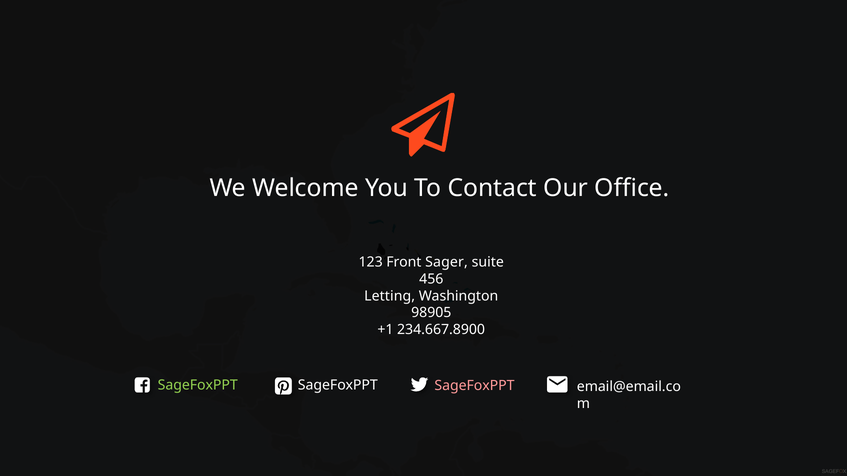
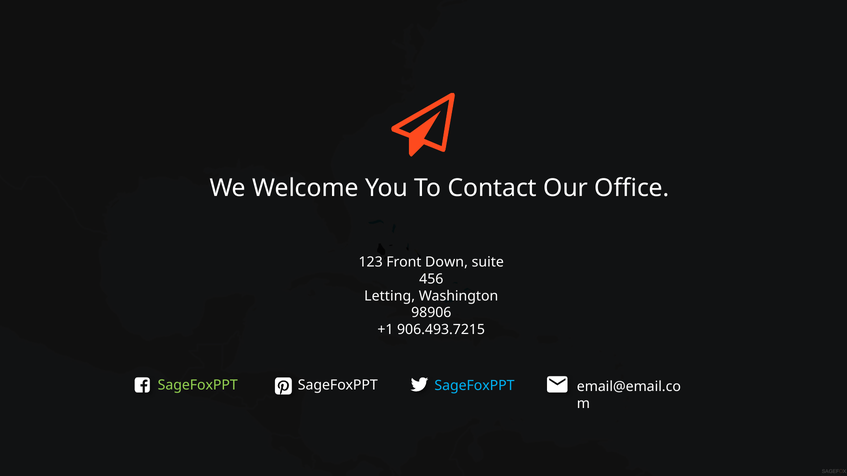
Sager: Sager -> Down
98905: 98905 -> 98906
234.667.8900: 234.667.8900 -> 906.493.7215
SageFoxPPT at (475, 386) colour: pink -> light blue
